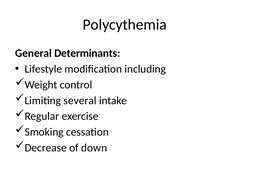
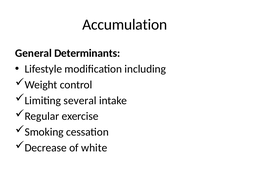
Polycythemia: Polycythemia -> Accumulation
down: down -> white
